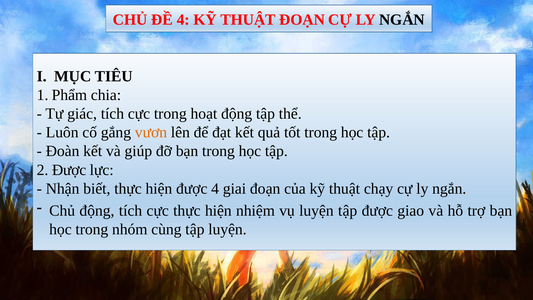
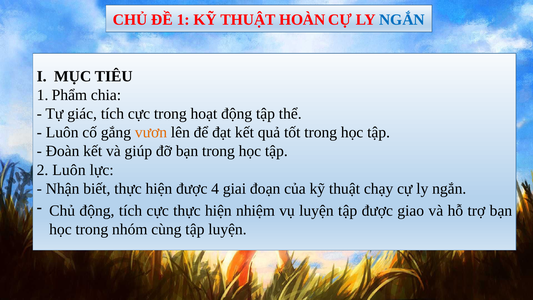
ĐỀ 4: 4 -> 1
ĐOẠN: ĐOẠN -> HOÀN
NGẮN colour: black -> blue
2 Được: Được -> Luôn
